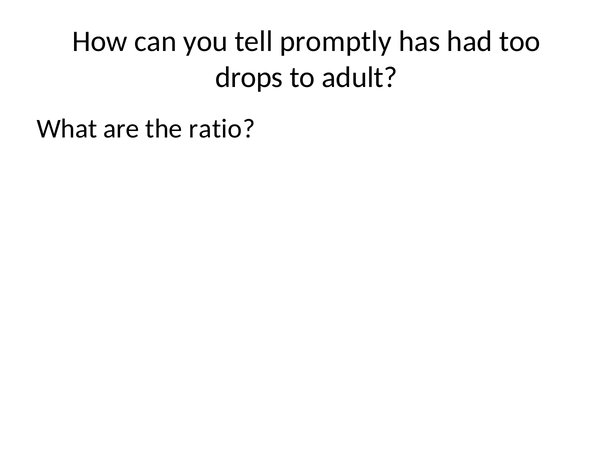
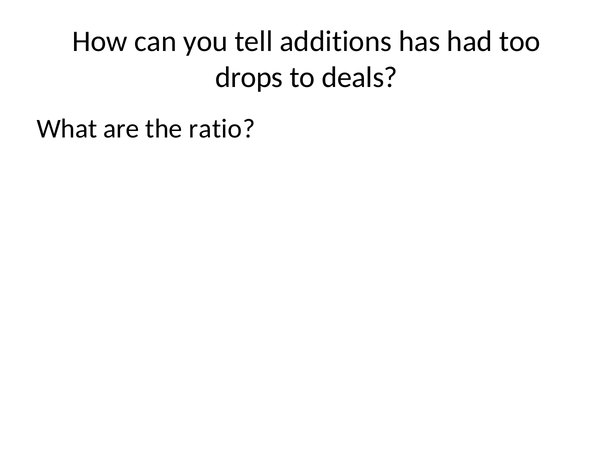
promptly: promptly -> additions
adult: adult -> deals
